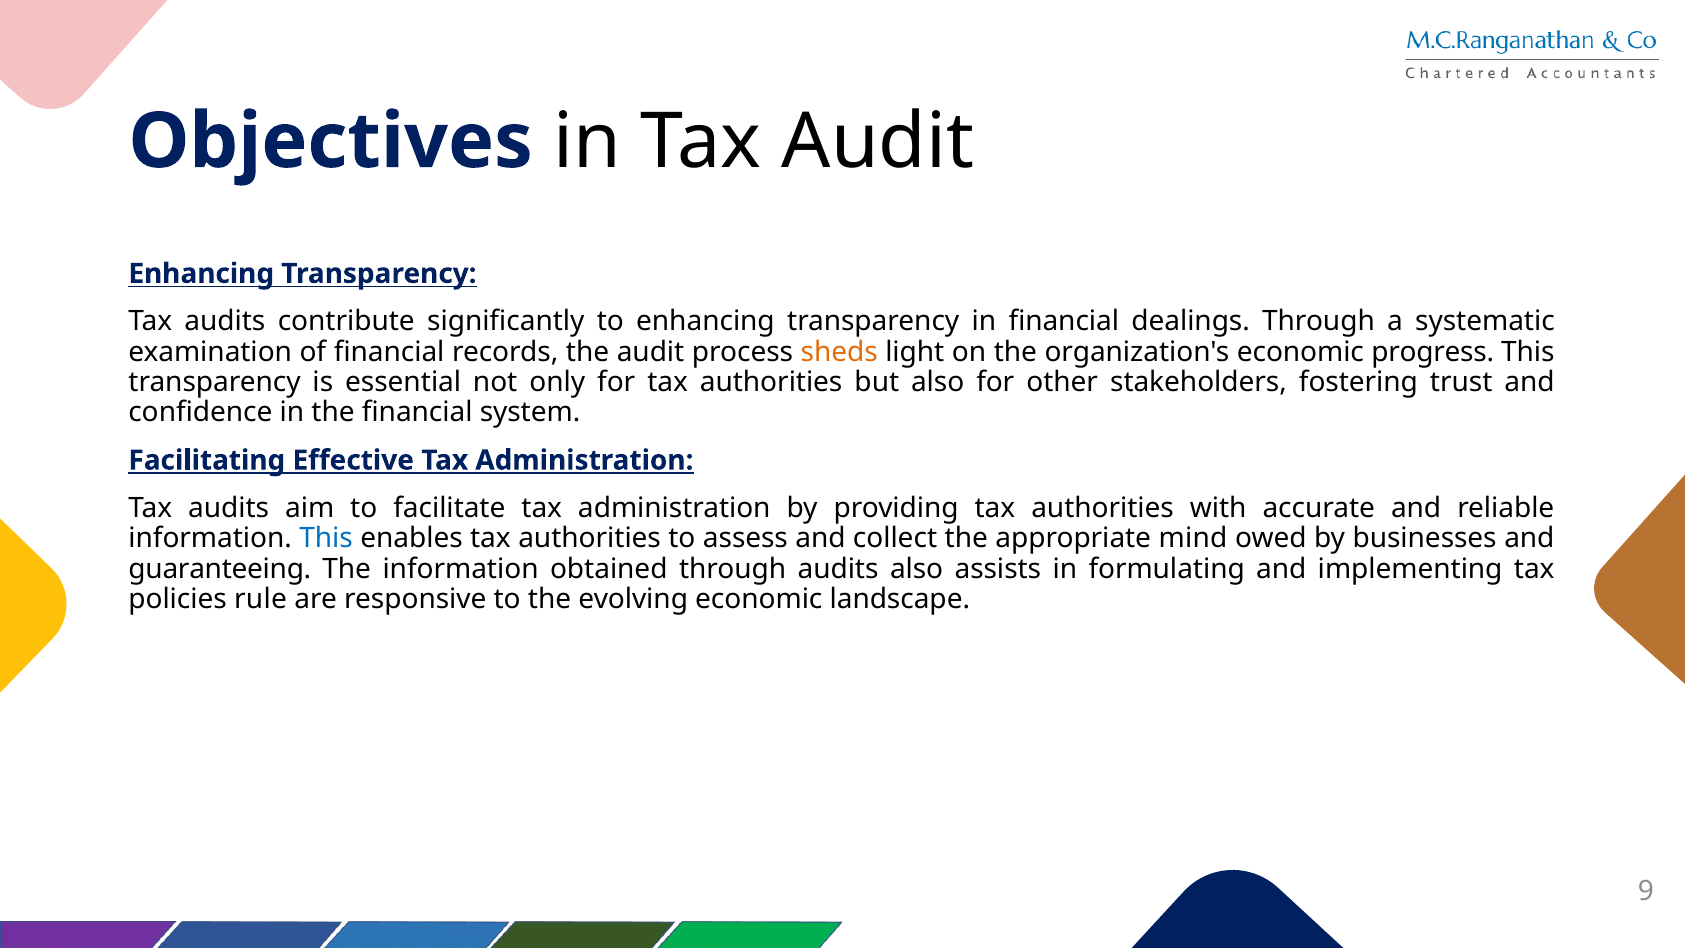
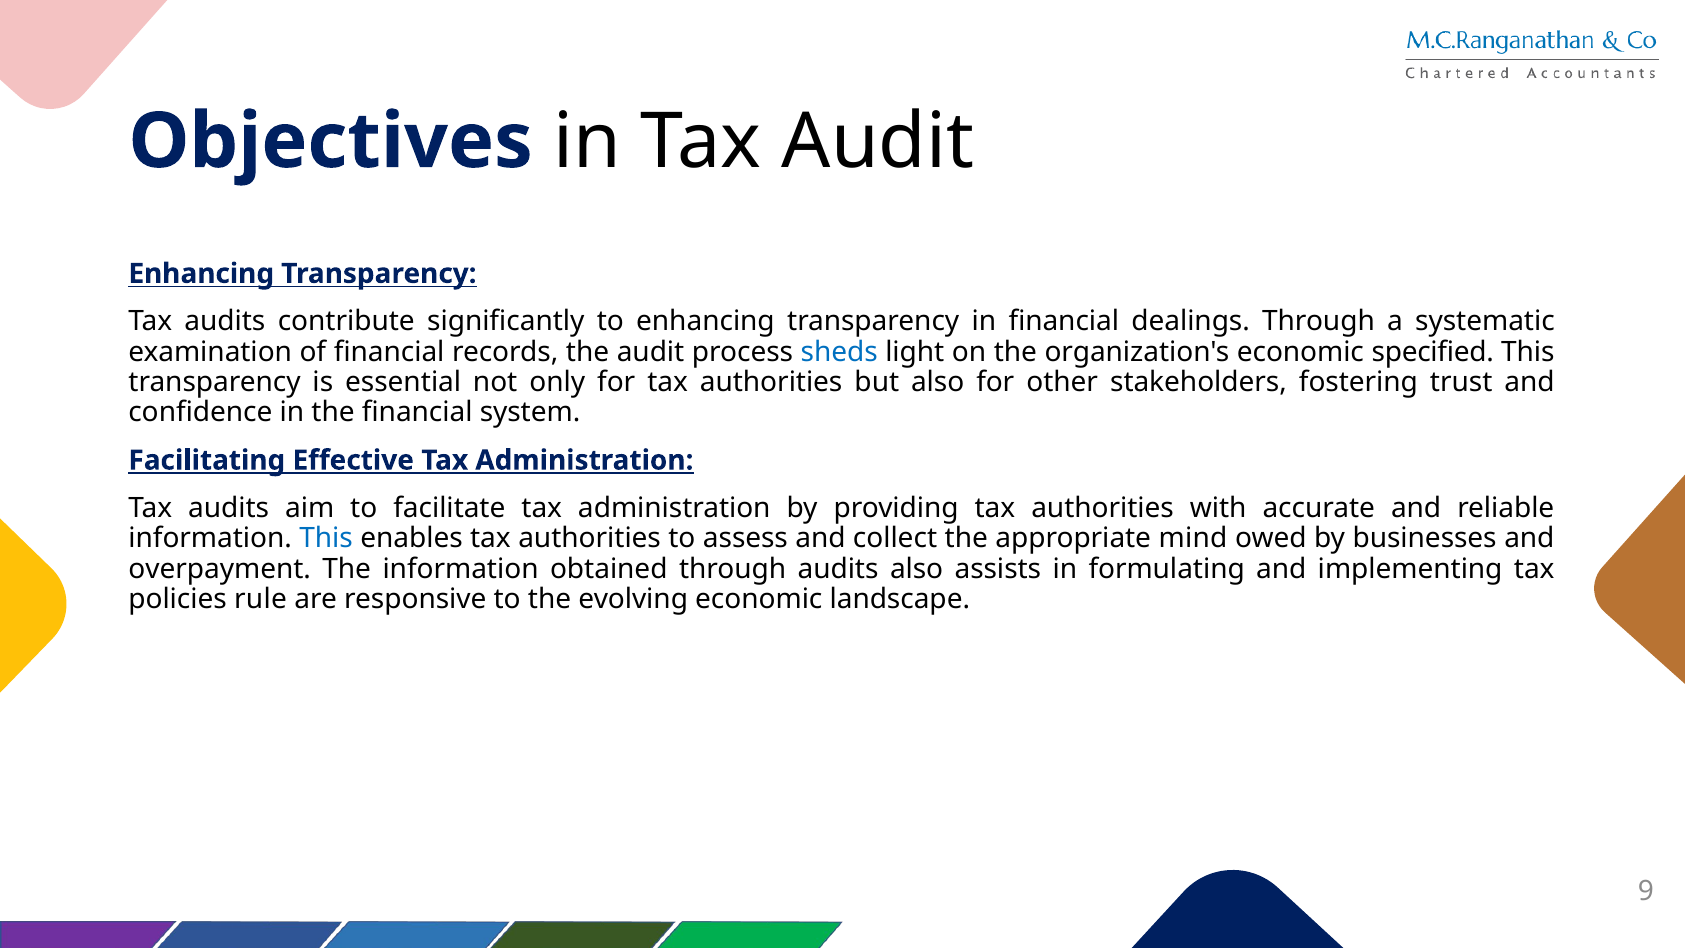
sheds colour: orange -> blue
progress: progress -> specified
guaranteeing: guaranteeing -> overpayment
